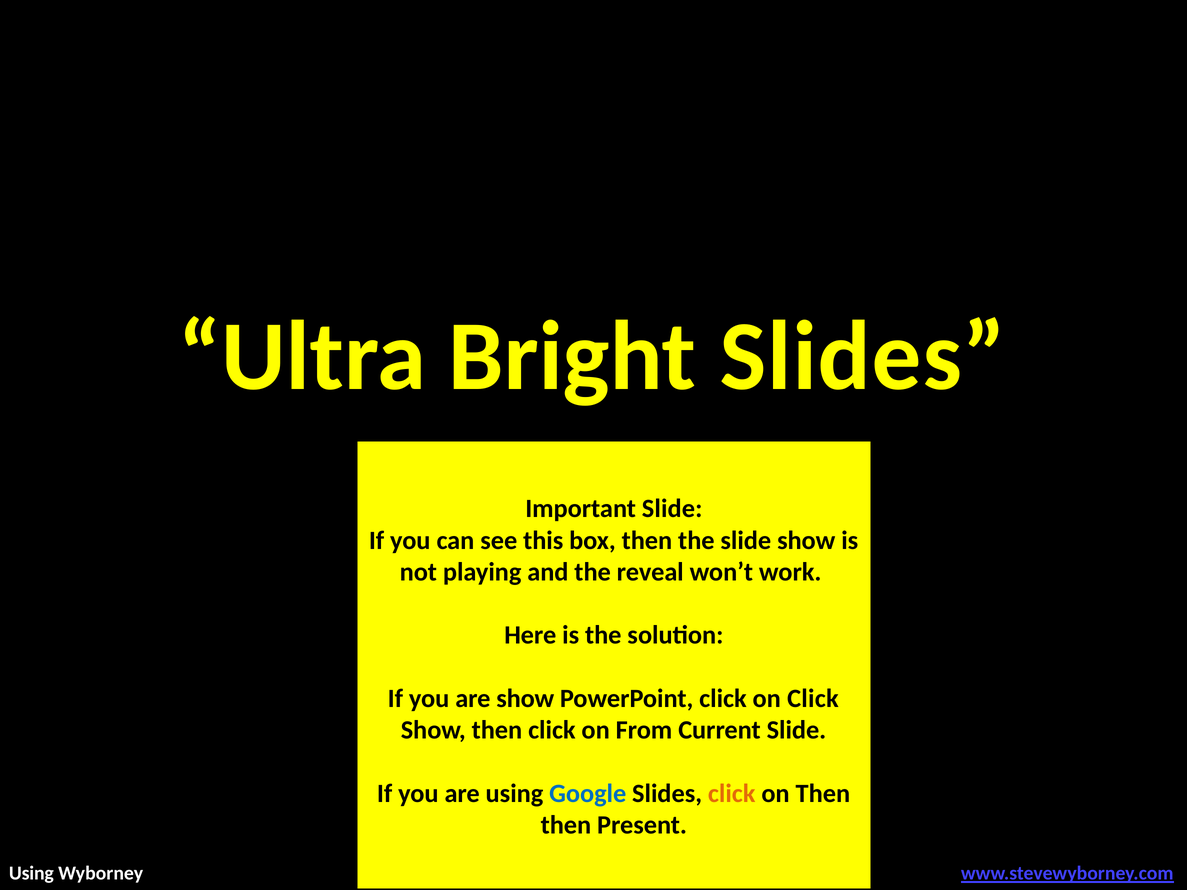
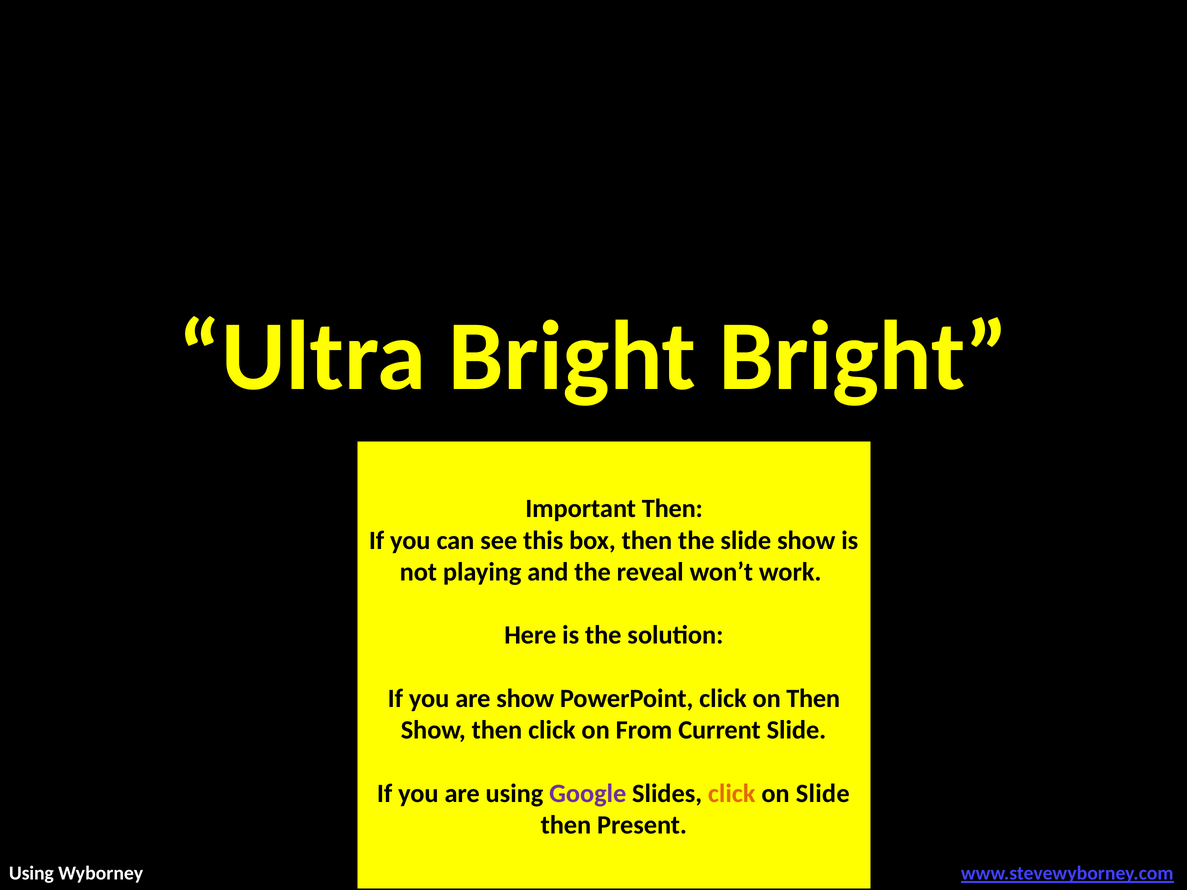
Bright Slides: Slides -> Bright
Important Slide: Slide -> Then
on Click: Click -> Then
Google colour: blue -> purple
on Then: Then -> Slide
